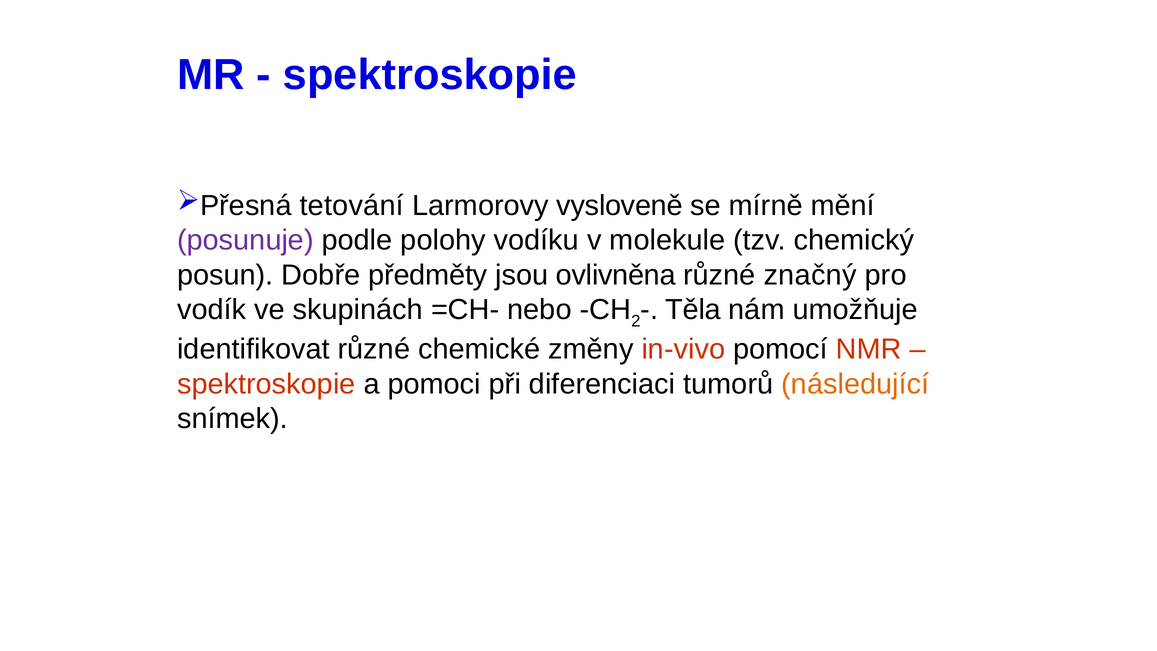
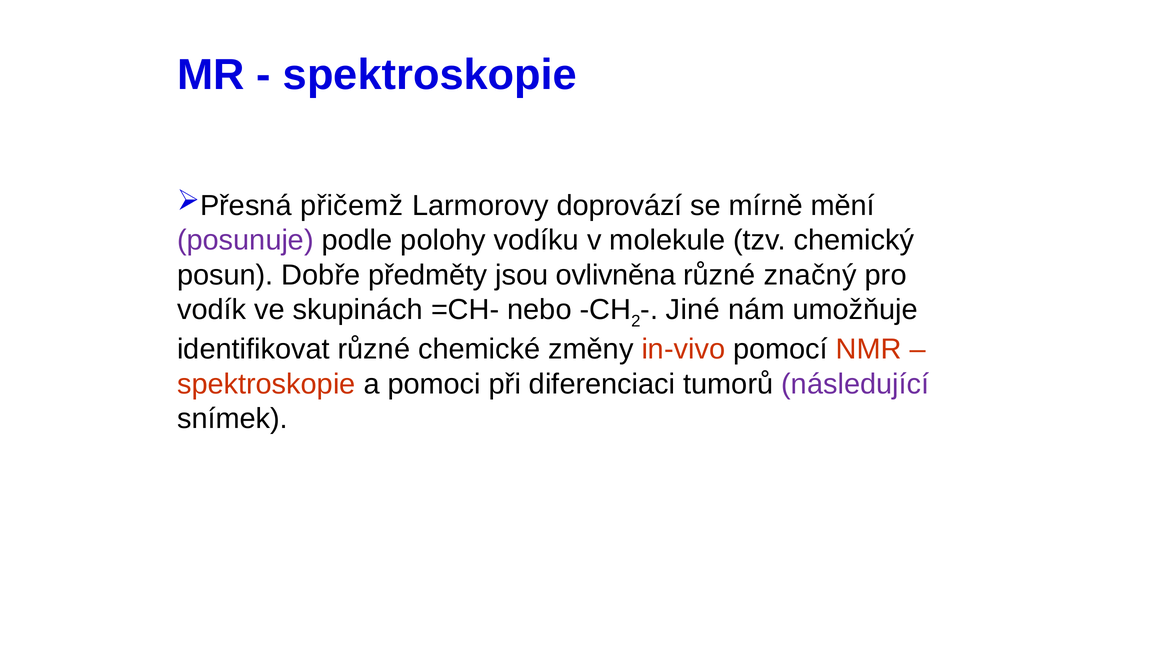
tetování: tetování -> přičemž
vysloveně: vysloveně -> doprovází
Těla: Těla -> Jiné
následující colour: orange -> purple
